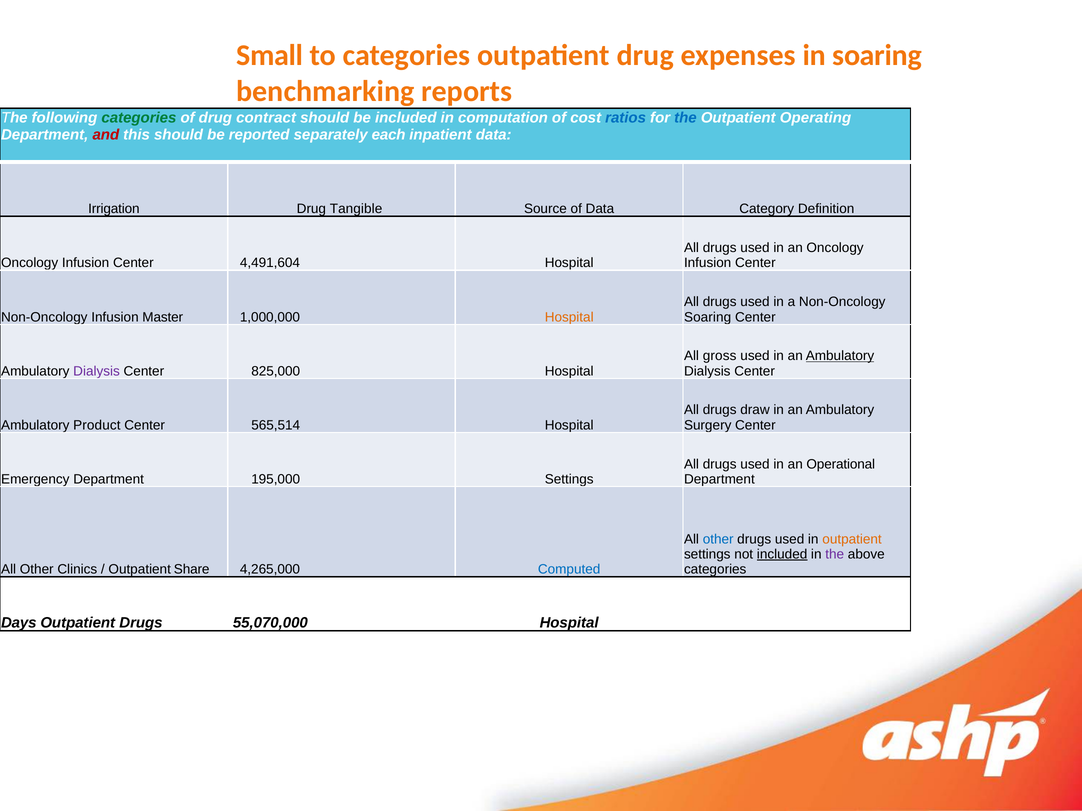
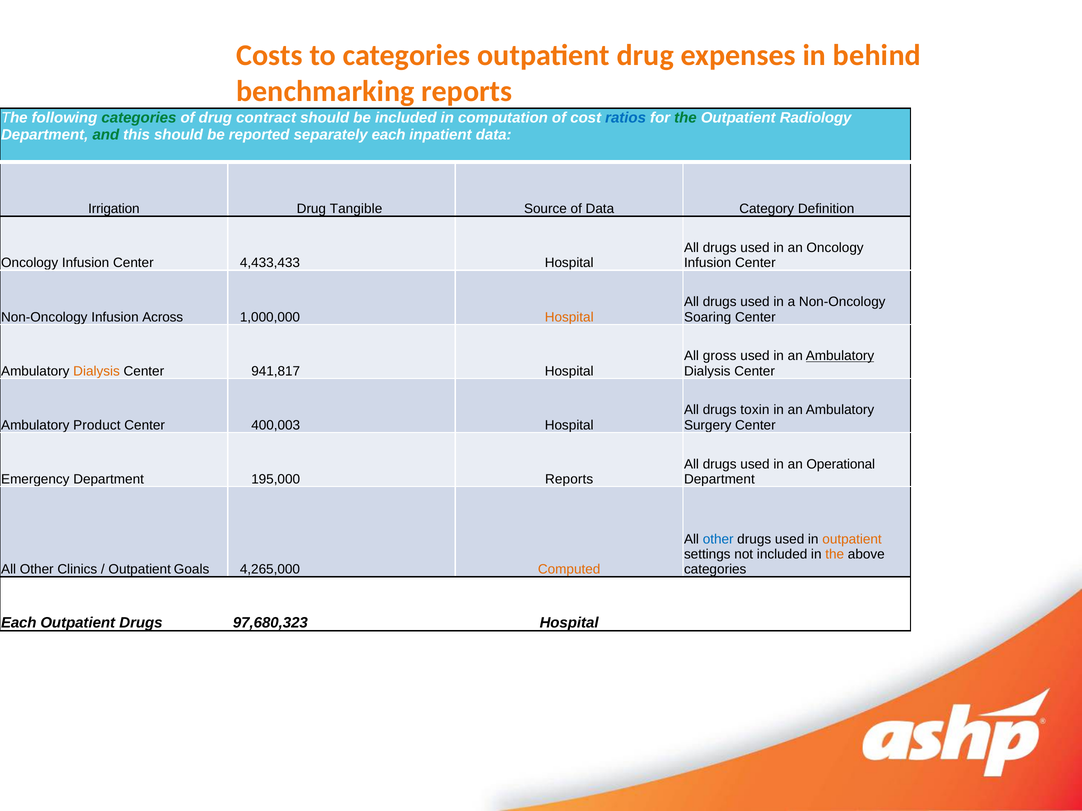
Small: Small -> Costs
in soaring: soaring -> behind
the at (685, 118) colour: blue -> green
Operating: Operating -> Radiology
and colour: red -> green
4,491,604: 4,491,604 -> 4,433,433
Master: Master -> Across
Dialysis at (97, 371) colour: purple -> orange
825,000: 825,000 -> 941,817
draw: draw -> toxin
565,514: 565,514 -> 400,003
195,000 Settings: Settings -> Reports
included at (782, 555) underline: present -> none
the at (835, 555) colour: purple -> orange
Share: Share -> Goals
Computed colour: blue -> orange
Days at (19, 623): Days -> Each
55,070,000: 55,070,000 -> 97,680,323
